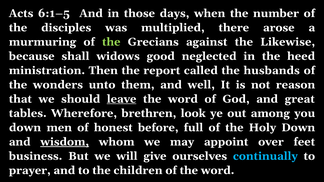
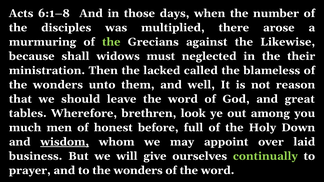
6:1–5: 6:1–5 -> 6:1–8
good: good -> must
heed: heed -> their
report: report -> lacked
husbands: husbands -> blameless
leave underline: present -> none
down at (25, 128): down -> much
feet: feet -> laid
continually colour: light blue -> light green
to the children: children -> wonders
